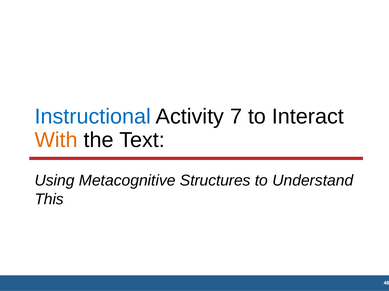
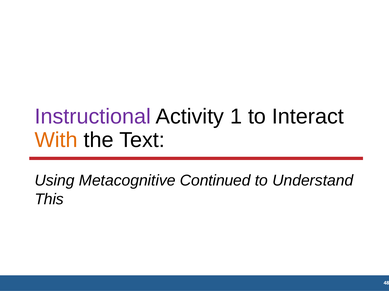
Instructional colour: blue -> purple
7: 7 -> 1
Structures: Structures -> Continued
